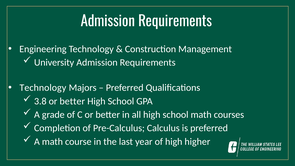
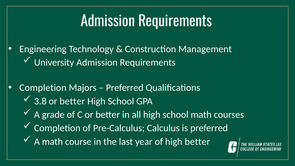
Technology at (43, 88): Technology -> Completion
high higher: higher -> better
